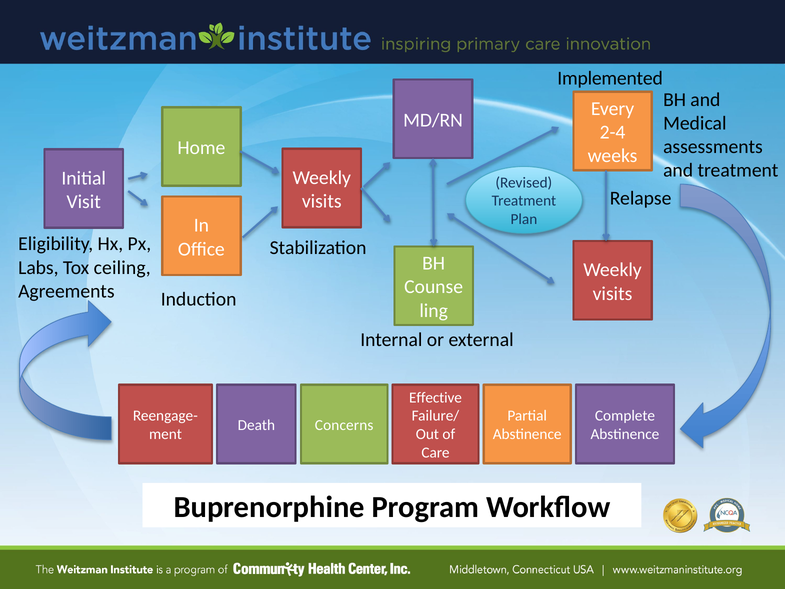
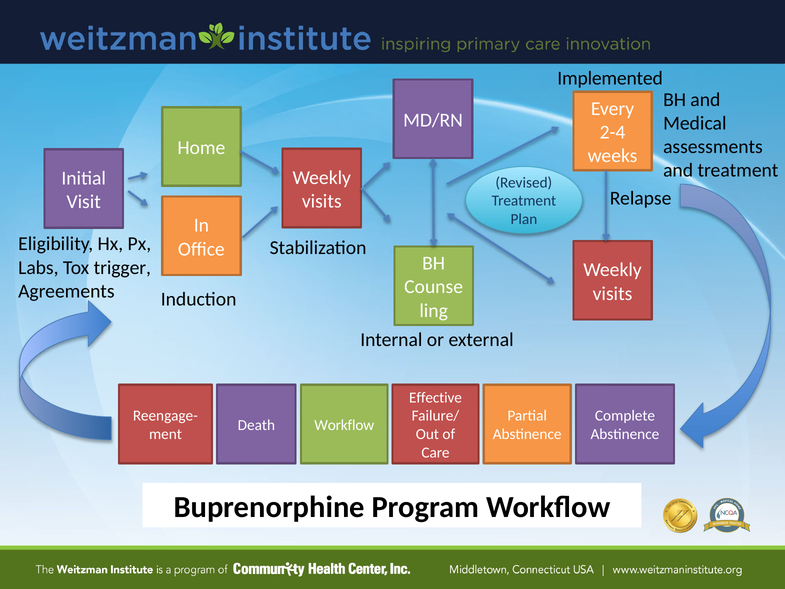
ceiling: ceiling -> trigger
Death Concerns: Concerns -> Workflow
